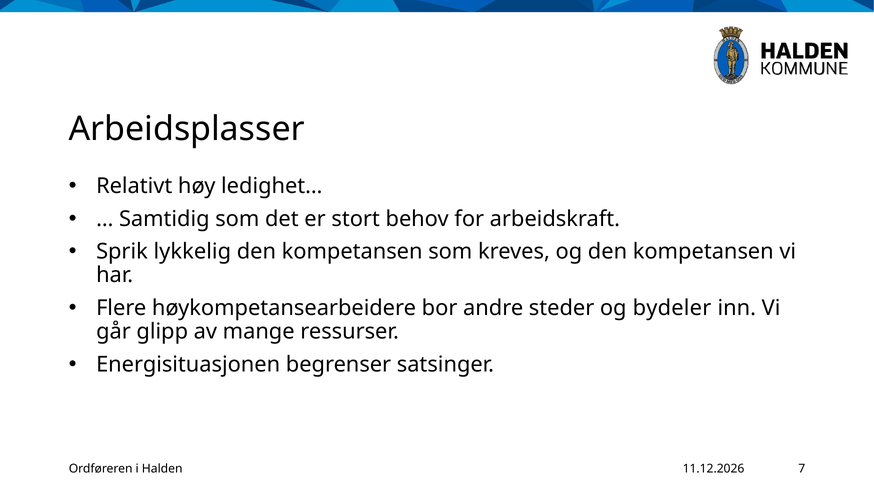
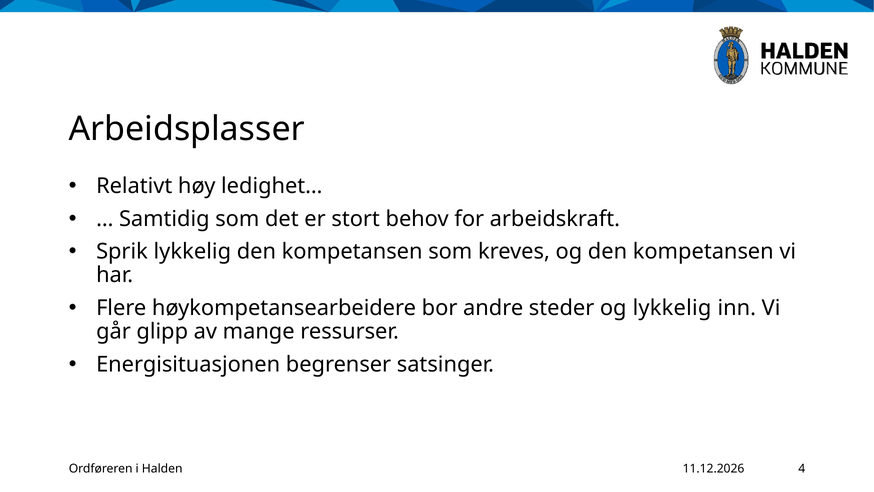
og bydeler: bydeler -> lykkelig
7: 7 -> 4
